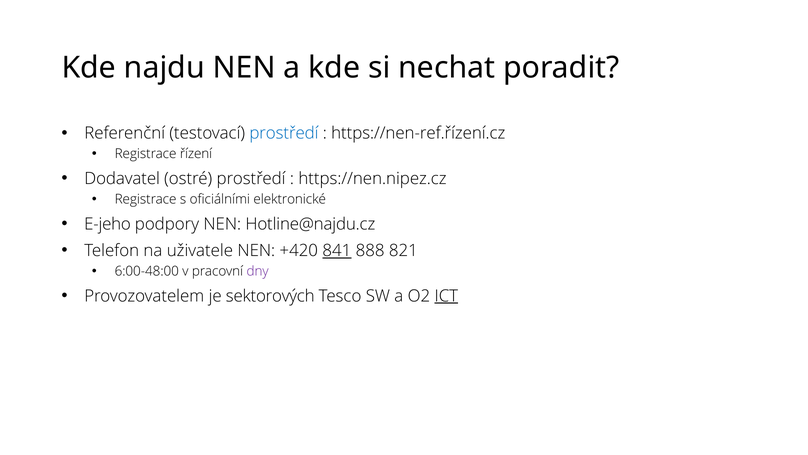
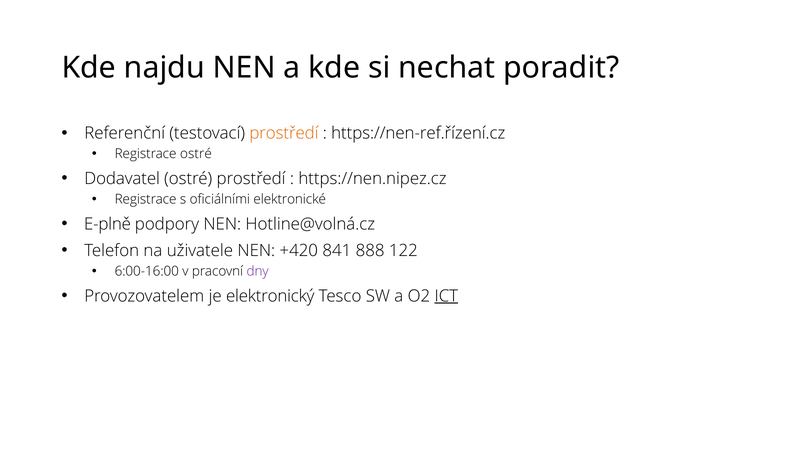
prostředí at (284, 133) colour: blue -> orange
Registrace řízení: řízení -> ostré
E-jeho: E-jeho -> E-plně
Hotline@najdu.cz: Hotline@najdu.cz -> Hotline@volná.cz
841 underline: present -> none
821: 821 -> 122
6:00-48:00: 6:00-48:00 -> 6:00-16:00
sektorových: sektorových -> elektronický
